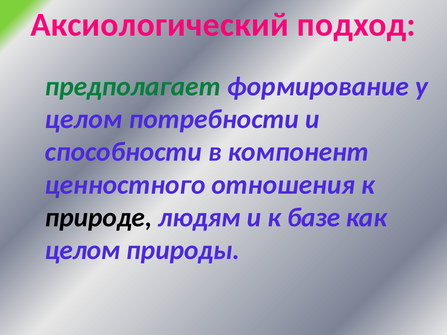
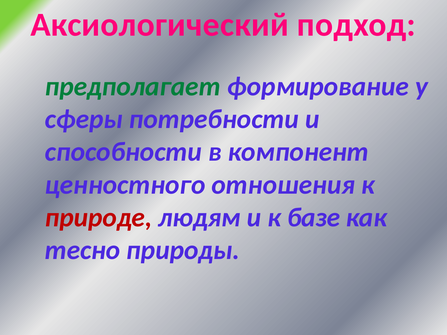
целом at (84, 119): целом -> сферы
природе colour: black -> red
целом at (83, 250): целом -> тесно
